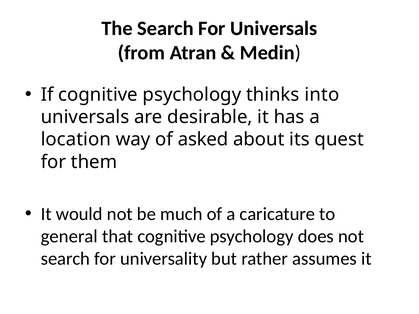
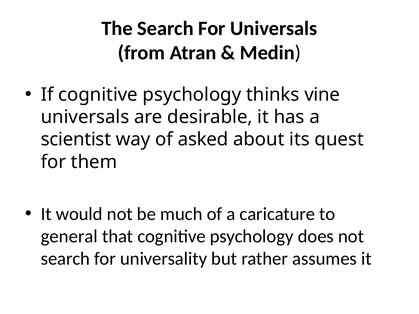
into: into -> vine
location: location -> scientist
